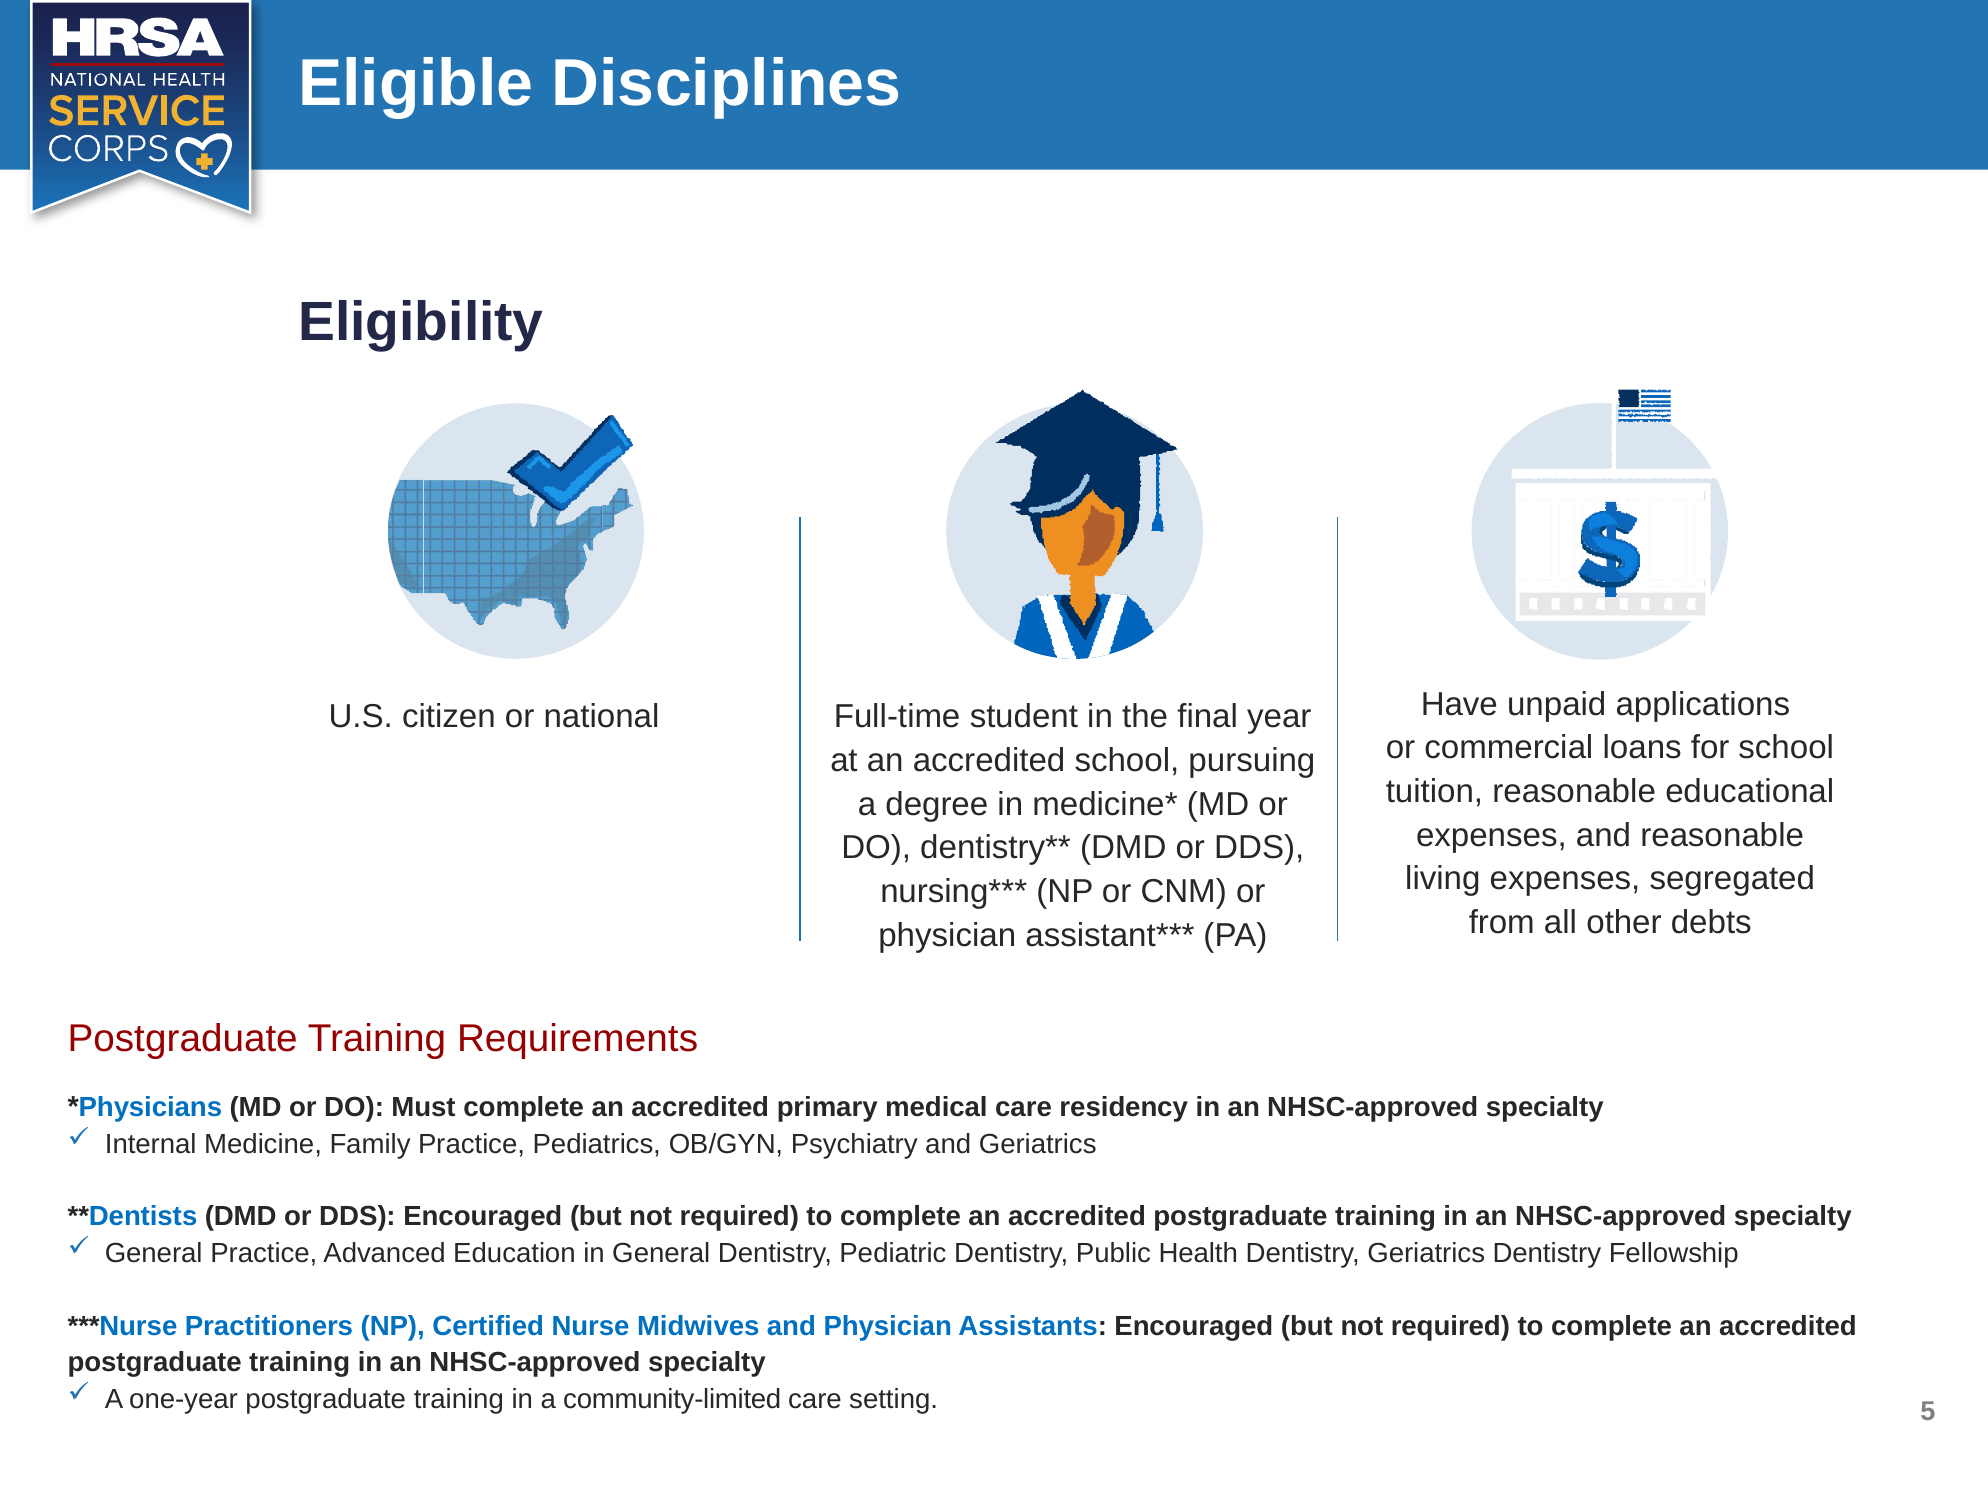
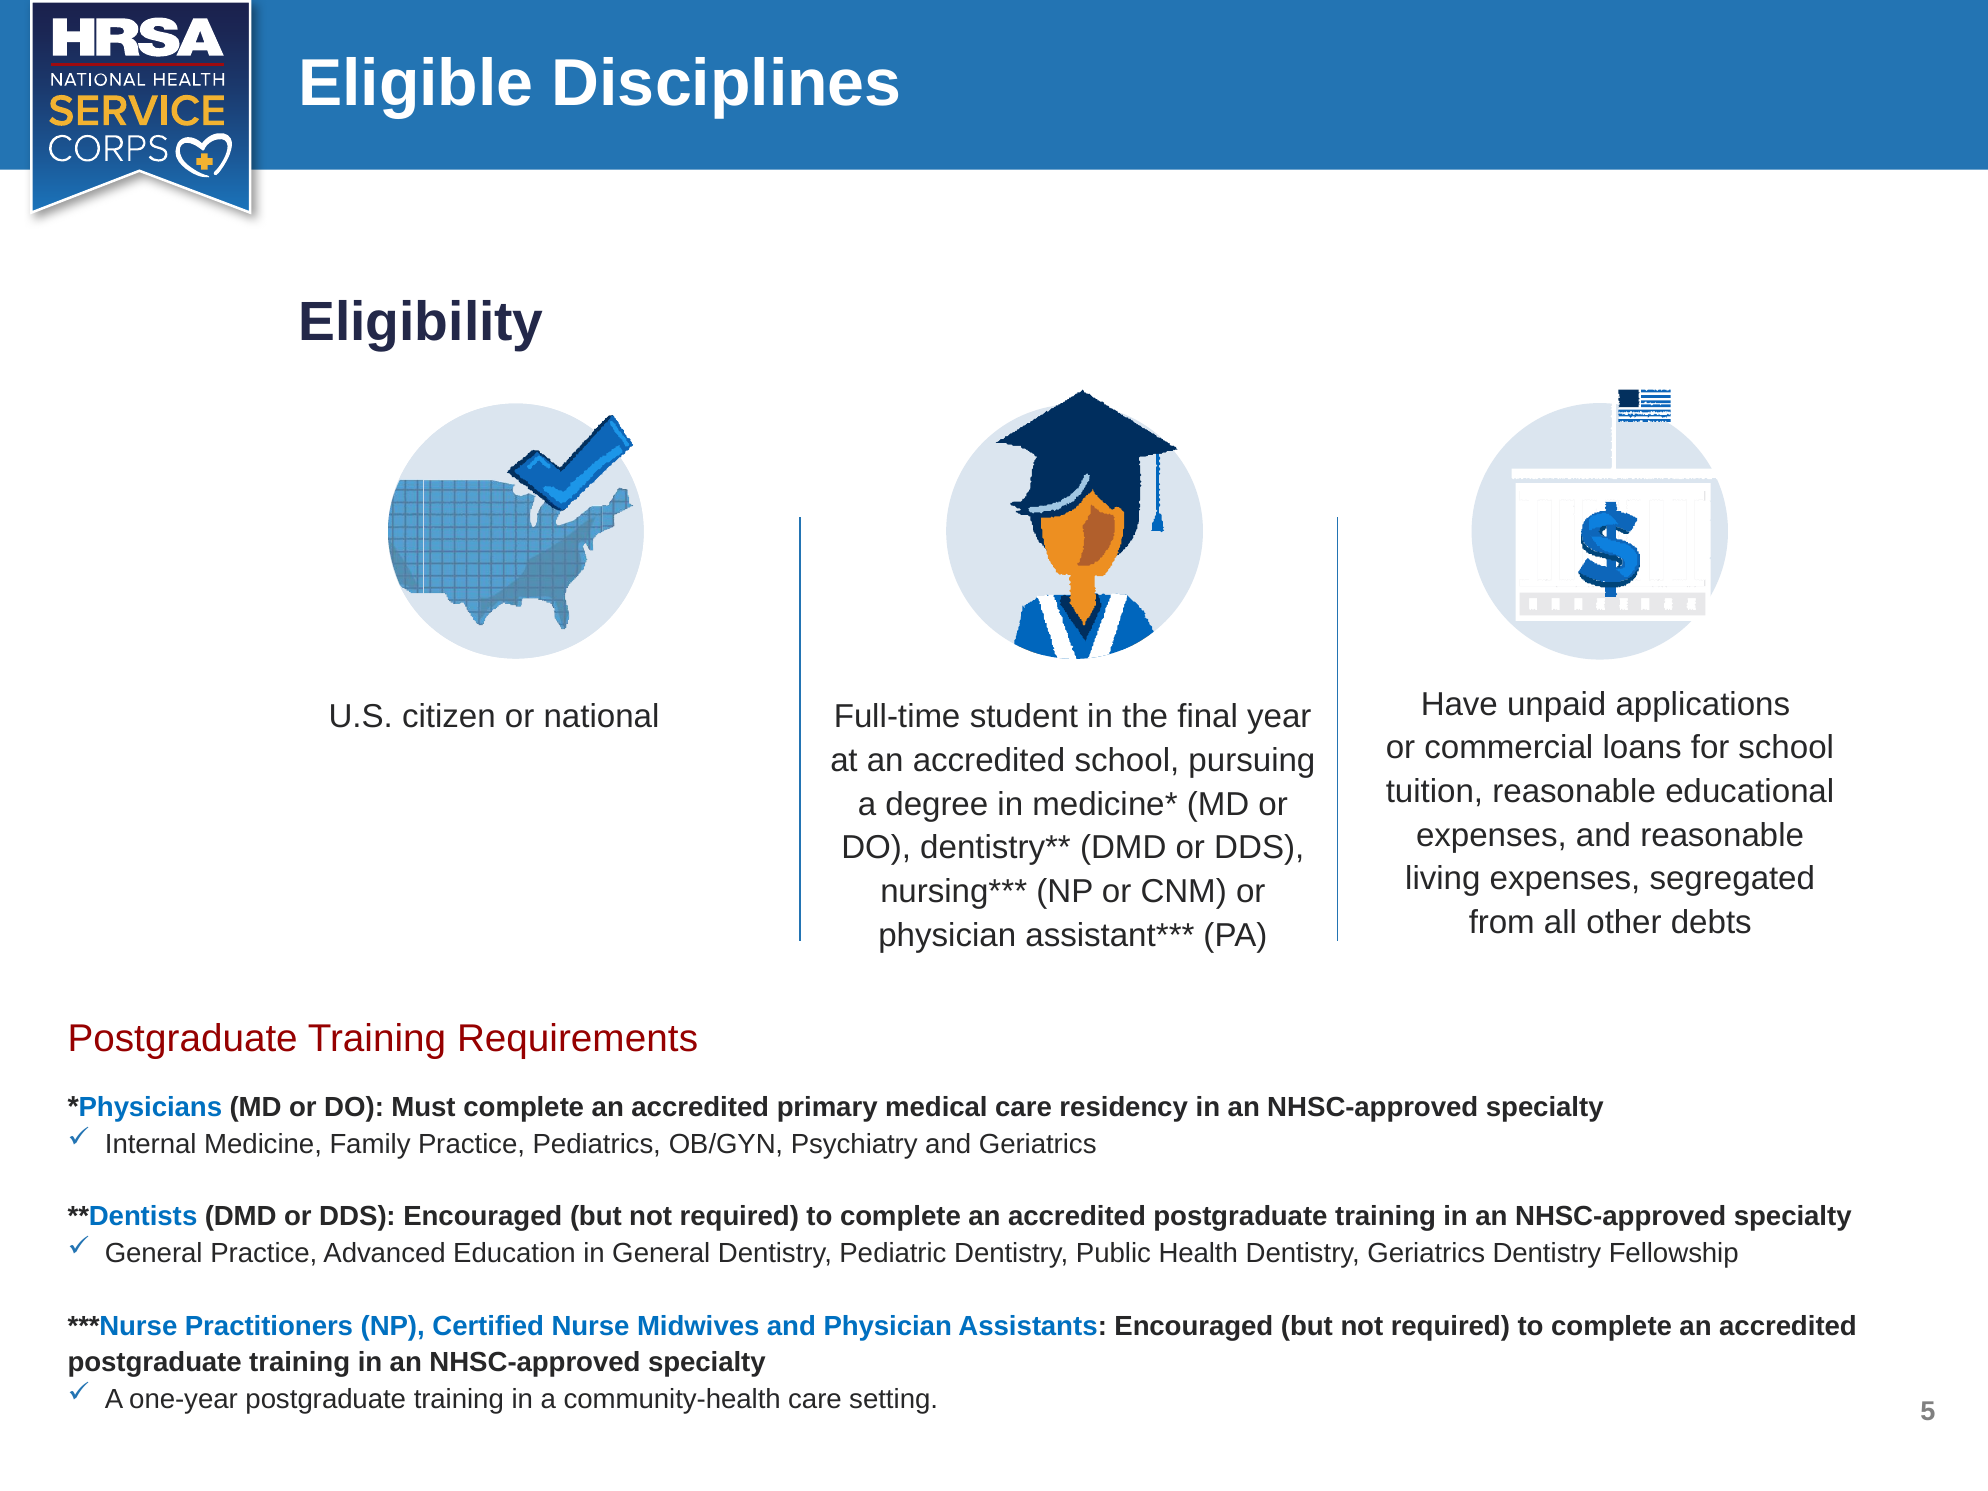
community-limited: community-limited -> community-health
